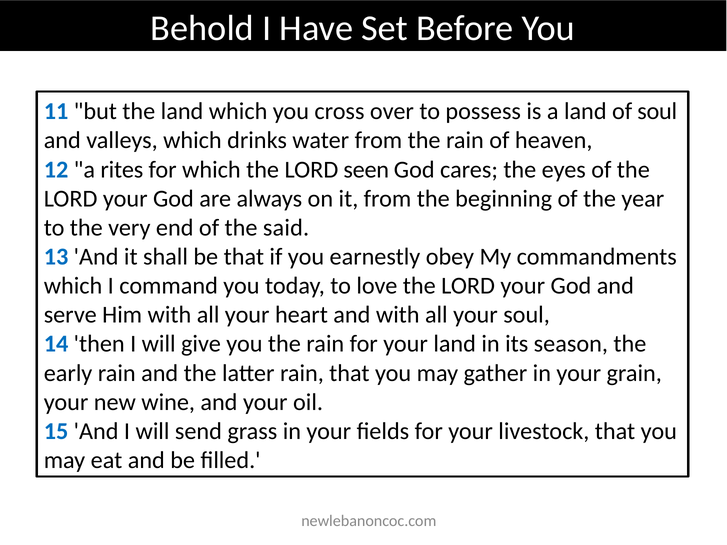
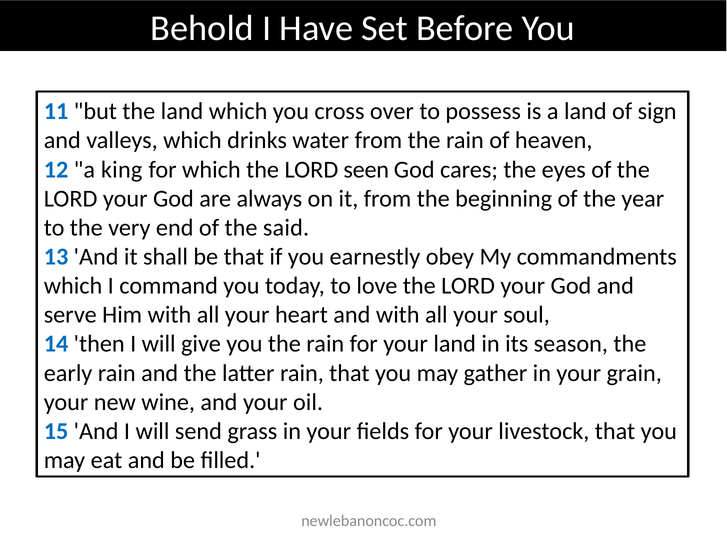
of soul: soul -> sign
rites: rites -> king
